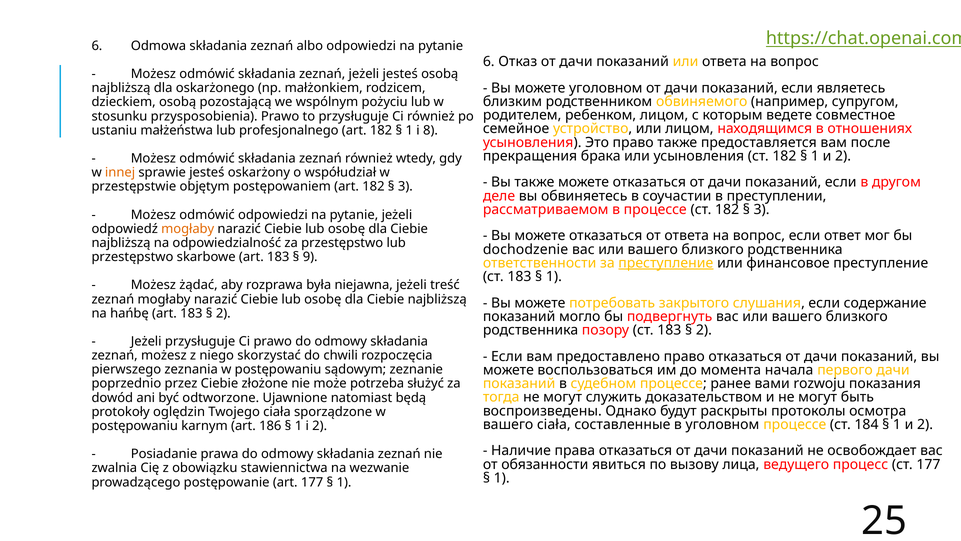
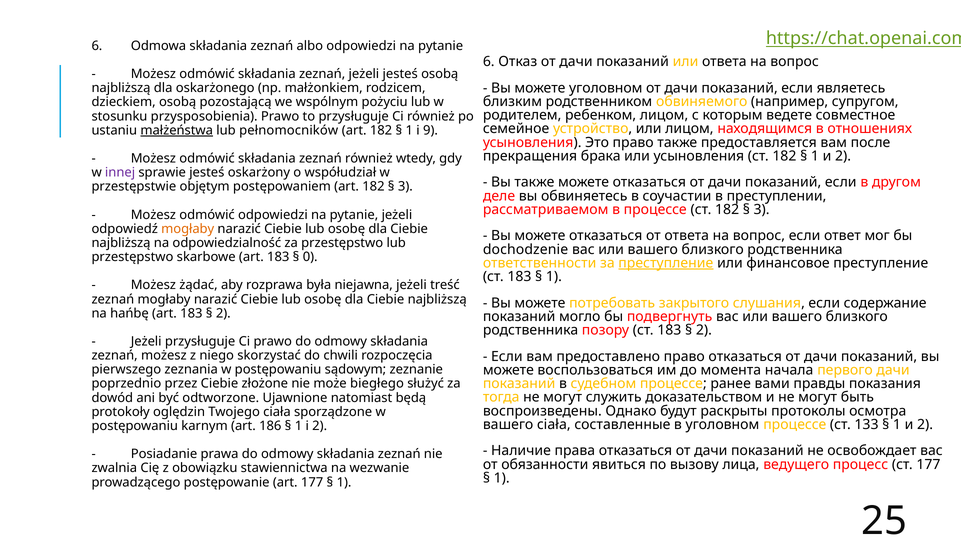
małżeństwa underline: none -> present
profesjonalnego: profesjonalnego -> pełnomocników
8: 8 -> 9
innej colour: orange -> purple
9: 9 -> 0
rozwoju: rozwoju -> правды
potrzeba: potrzeba -> biegłego
184: 184 -> 133
